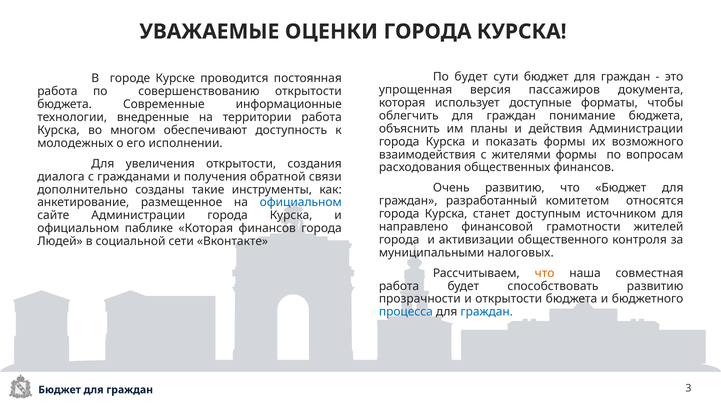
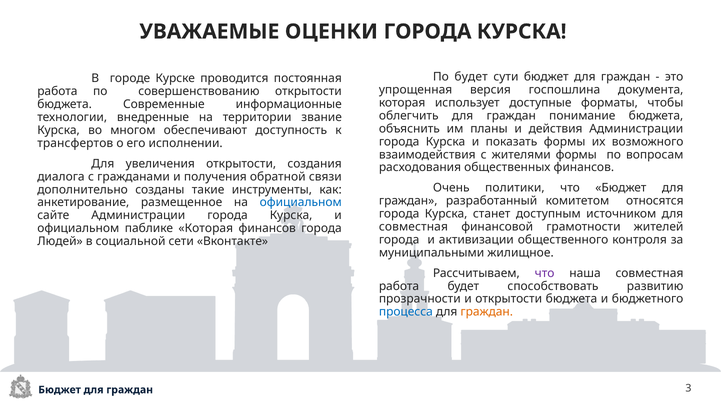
пассажиров: пассажиров -> госпошлина
территории работа: работа -> звание
молодежных: молодежных -> трансфертов
Очень развитию: развитию -> политики
направлено at (414, 227): направлено -> совместная
налоговых: налоговых -> жилищное
что at (545, 274) colour: orange -> purple
граждан at (487, 312) colour: blue -> orange
